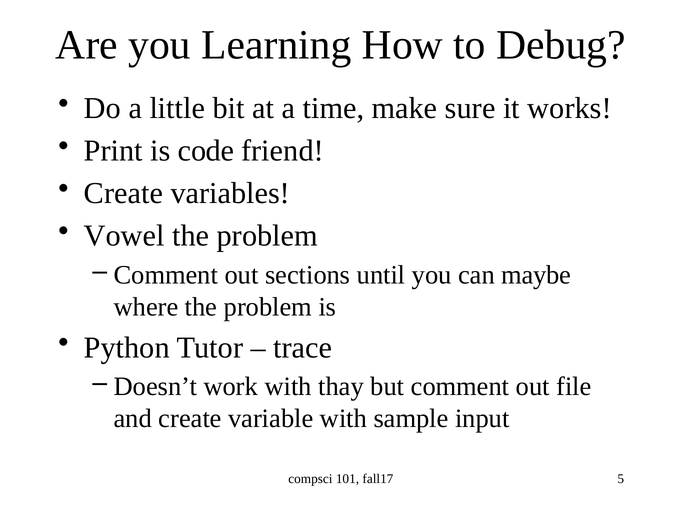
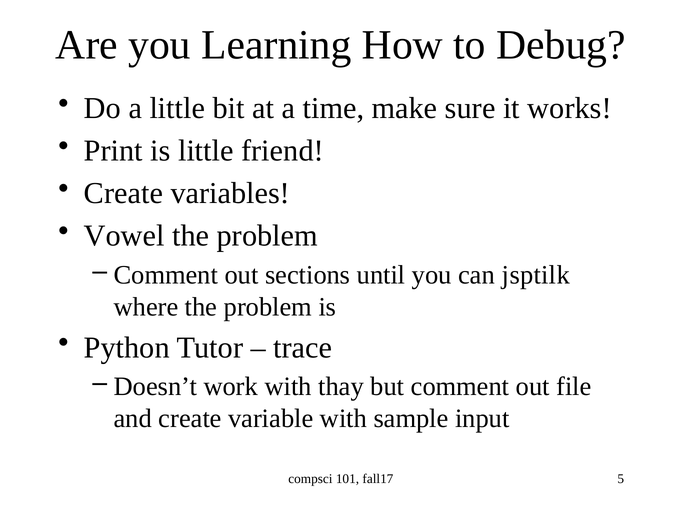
is code: code -> little
maybe: maybe -> jsptilk
